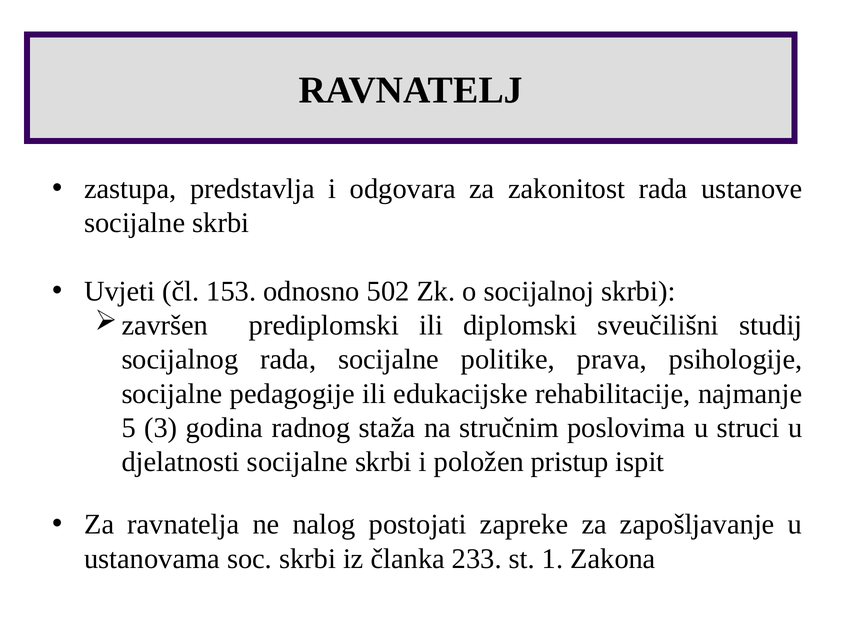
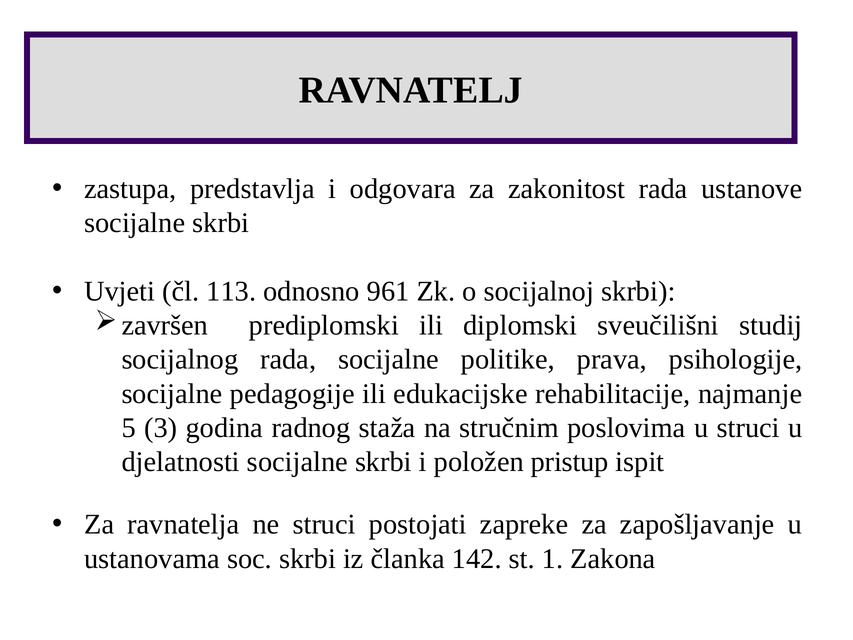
153: 153 -> 113
502: 502 -> 961
ne nalog: nalog -> struci
233: 233 -> 142
